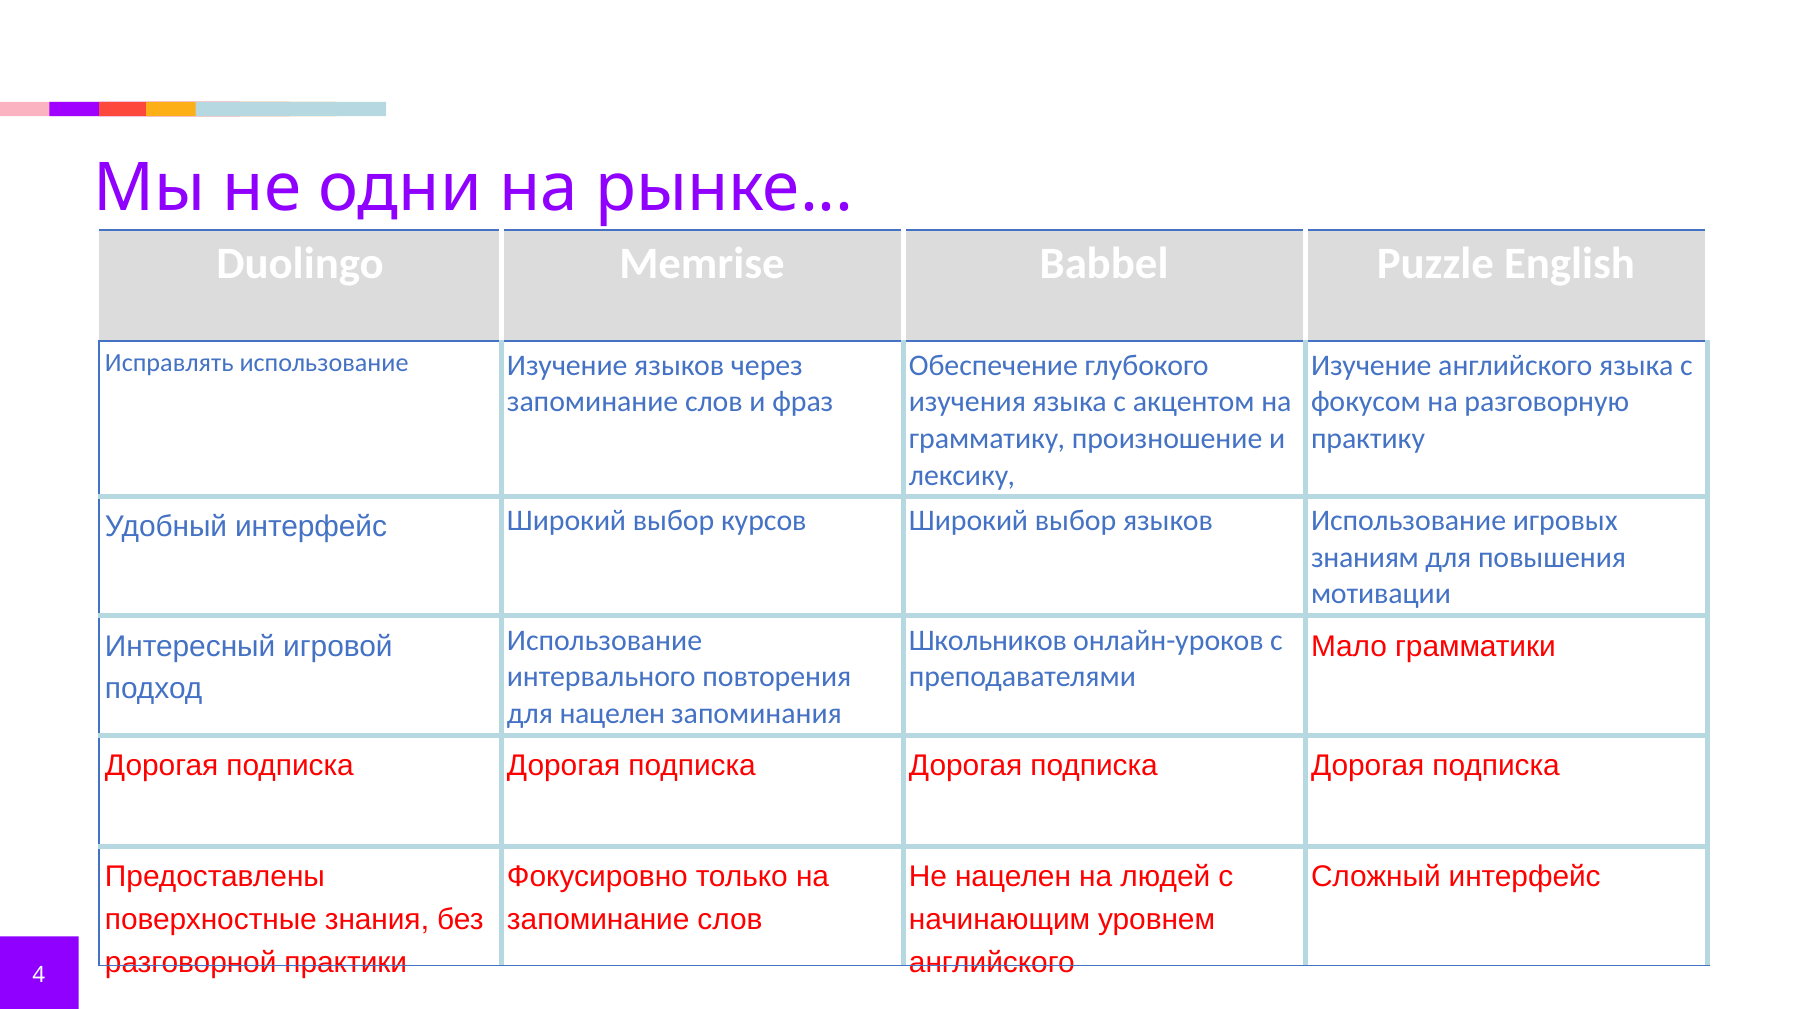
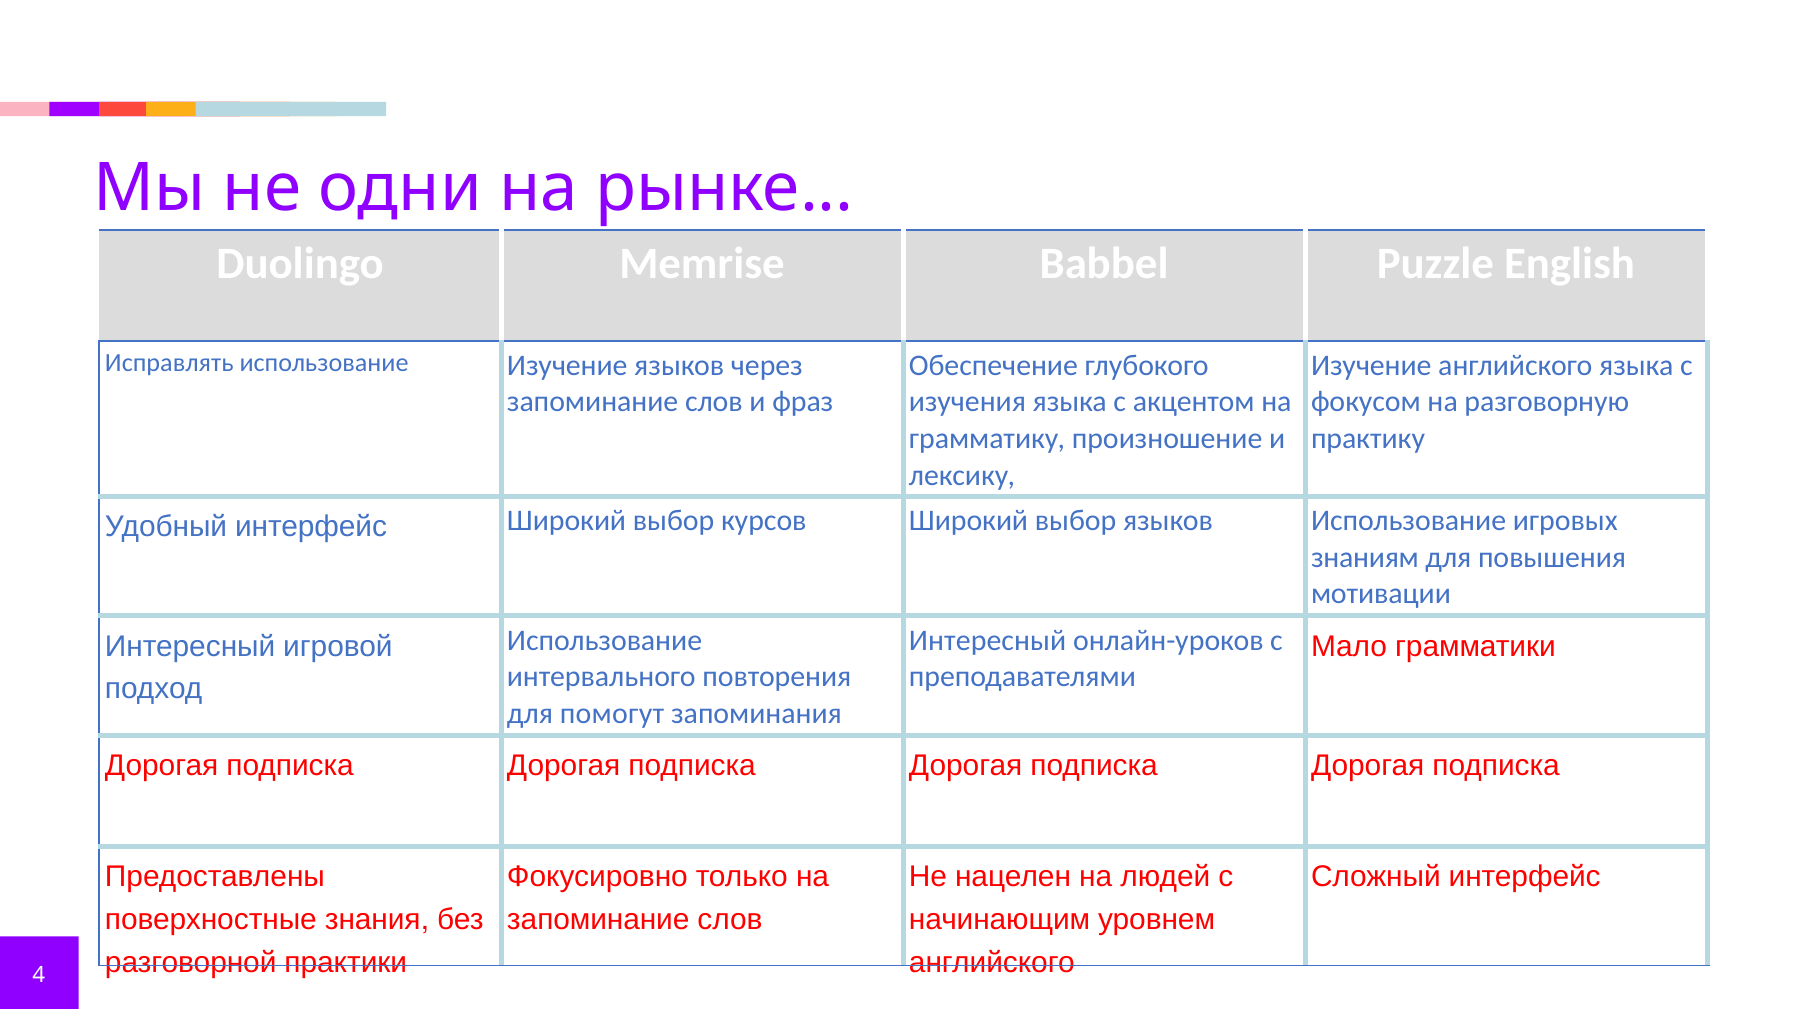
Школьников at (988, 640): Школьников -> Интересный
для нацелен: нацелен -> помогут
